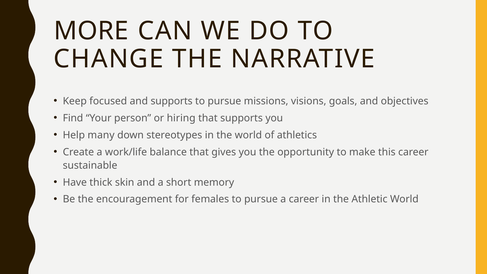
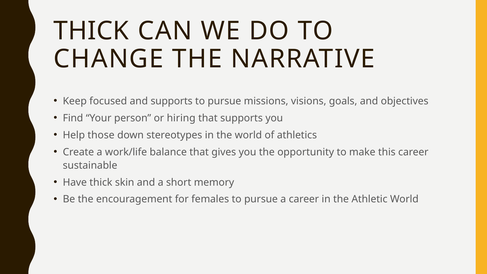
MORE at (91, 31): MORE -> THICK
many: many -> those
